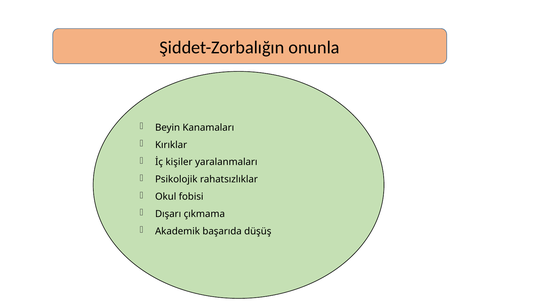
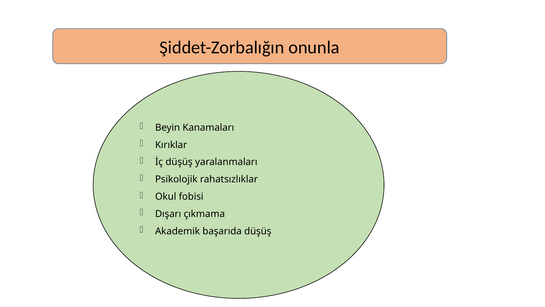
İç kişiler: kişiler -> düşüş
